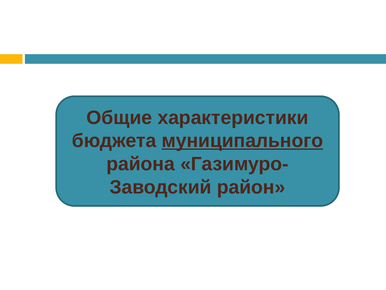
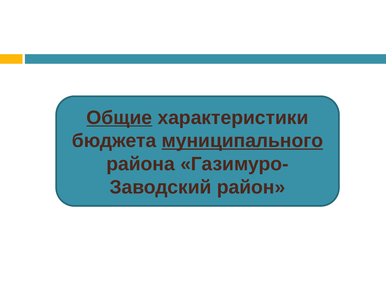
Общие underline: none -> present
